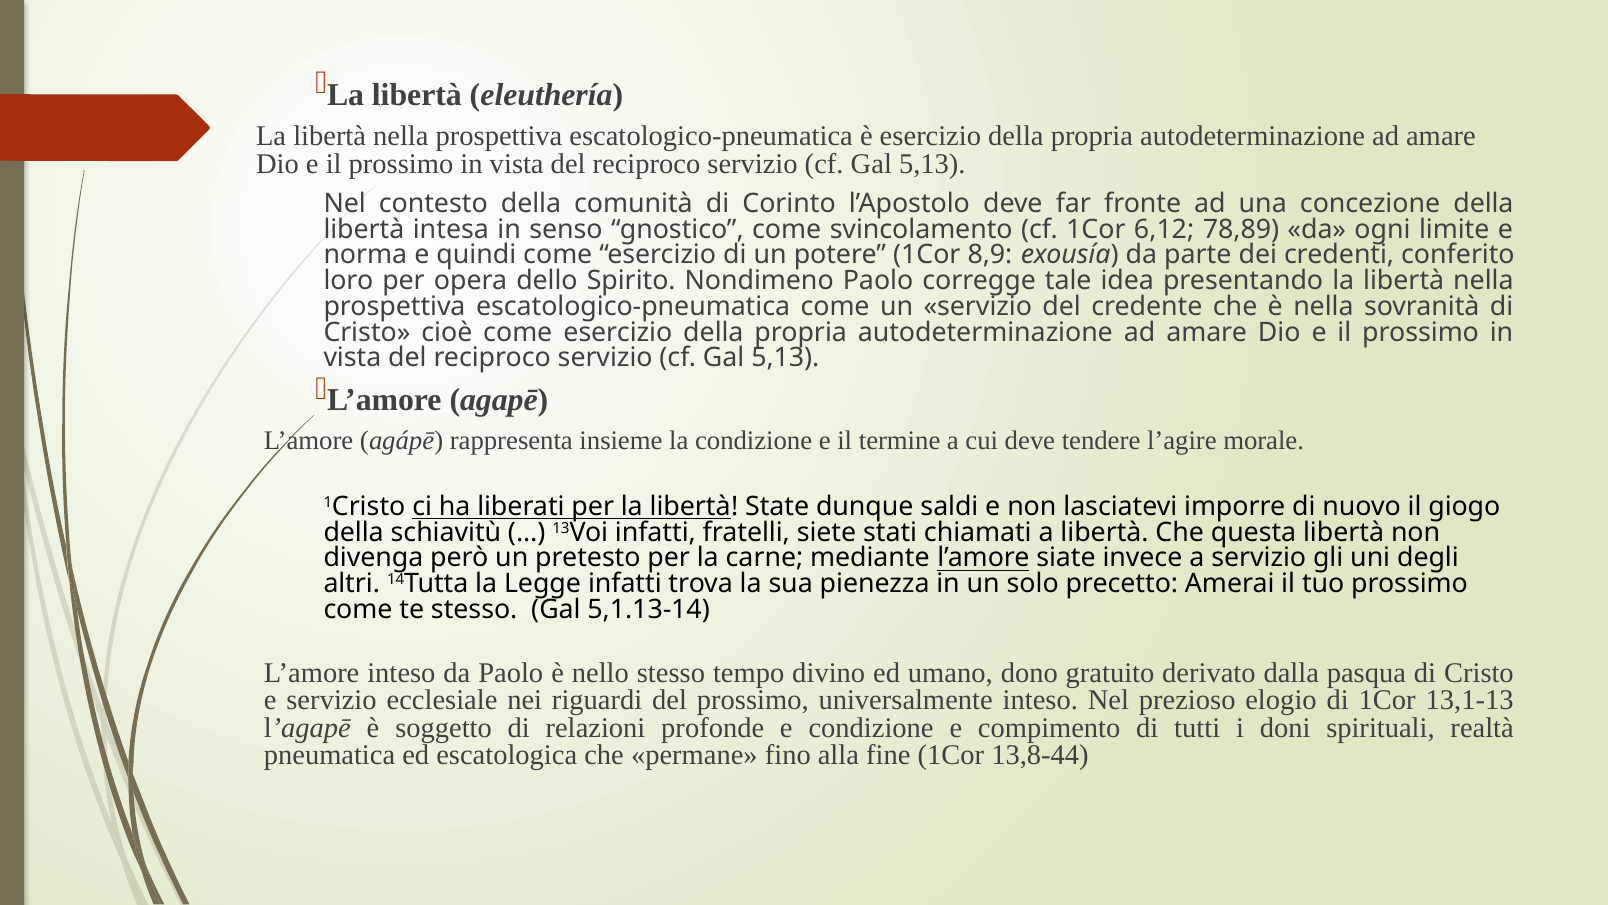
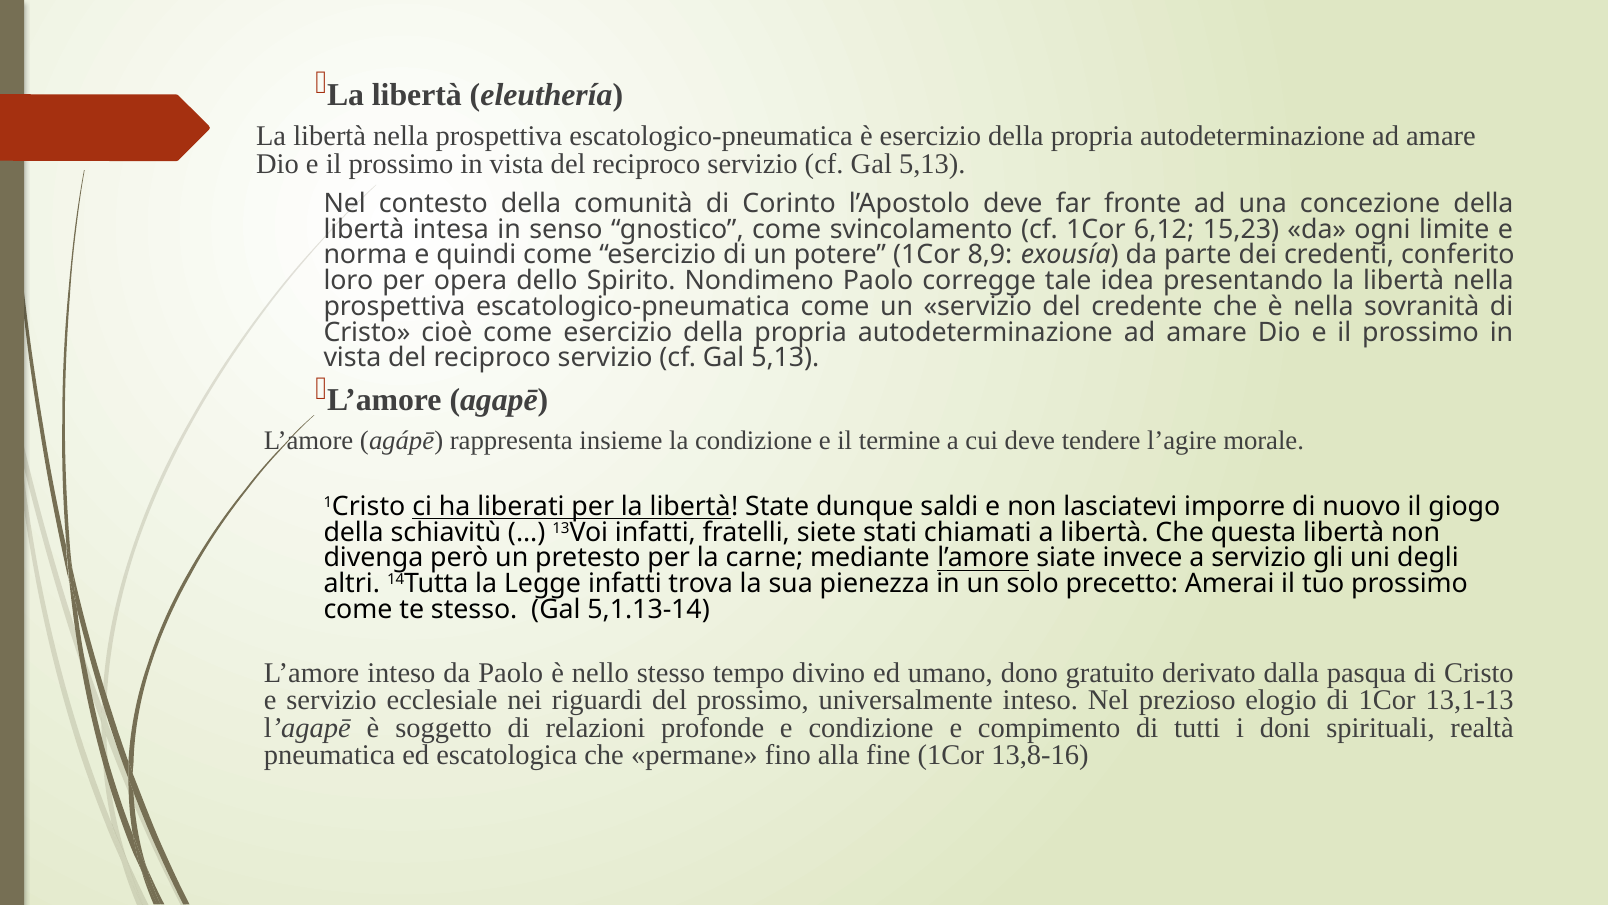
78,89: 78,89 -> 15,23
13,8-44: 13,8-44 -> 13,8-16
